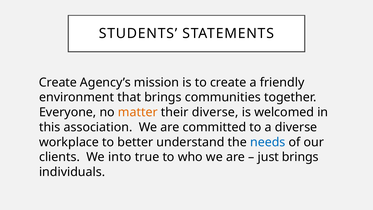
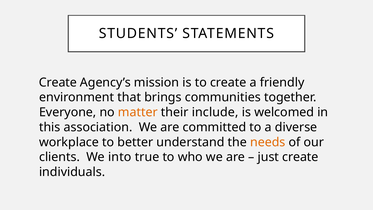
their diverse: diverse -> include
needs colour: blue -> orange
just brings: brings -> create
